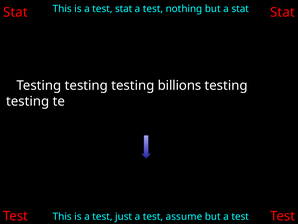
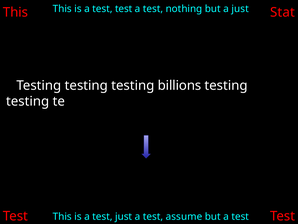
is a test stat: stat -> test
a stat: stat -> just
Stat at (15, 12): Stat -> This
